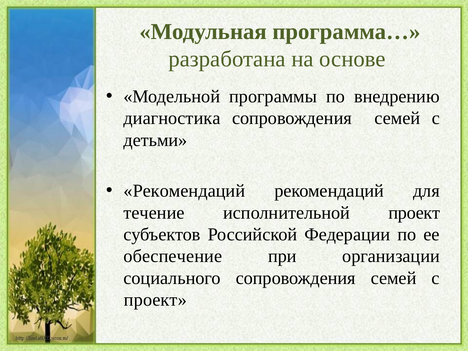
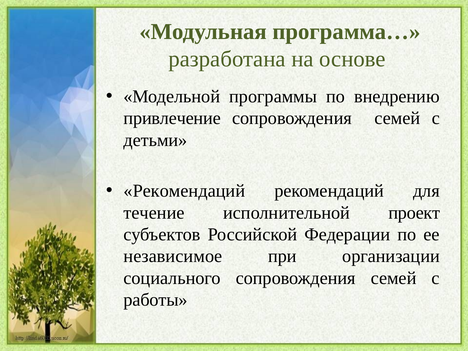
диагностика: диагностика -> привлечение
обеспечение: обеспечение -> независимое
проект at (155, 300): проект -> работы
